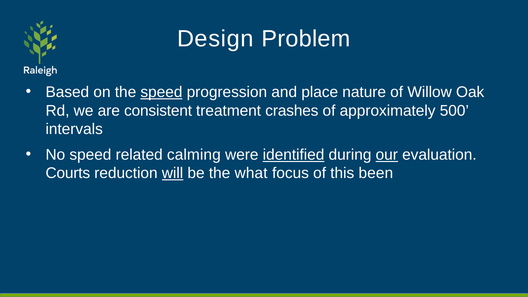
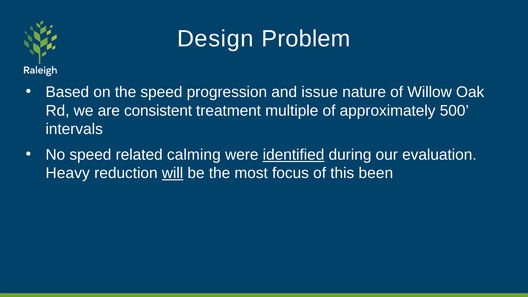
speed at (161, 92) underline: present -> none
place: place -> issue
crashes: crashes -> multiple
our underline: present -> none
Courts: Courts -> Heavy
what: what -> most
